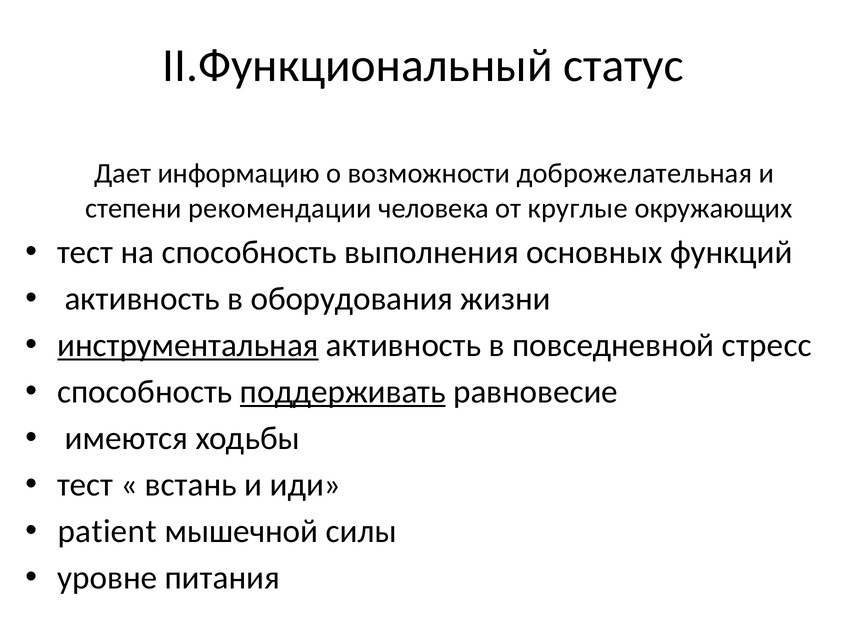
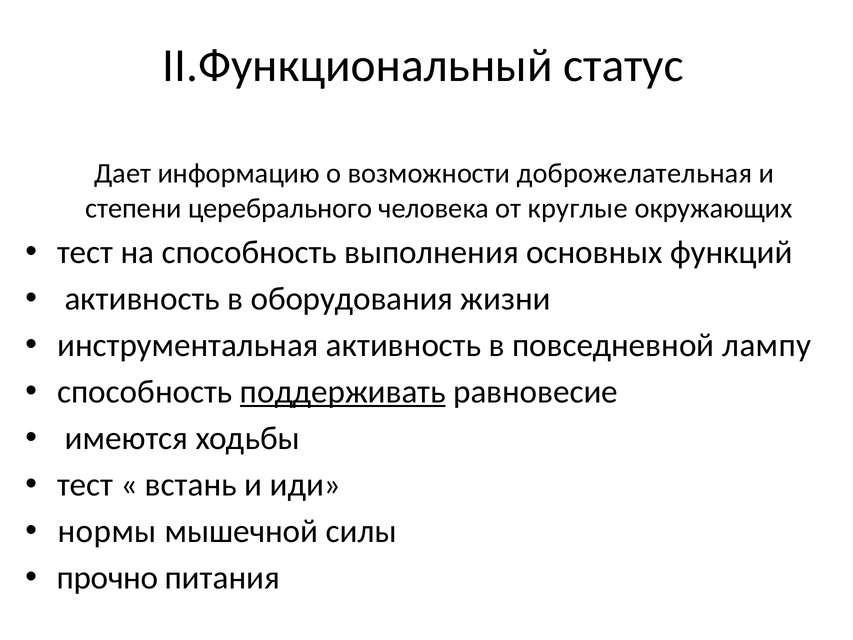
рекомендации: рекомендации -> церебрального
инструментальная underline: present -> none
стресс: стресс -> лампу
patient: patient -> нормы
уровне: уровне -> прочно
